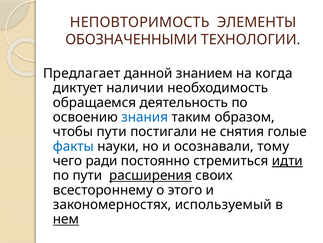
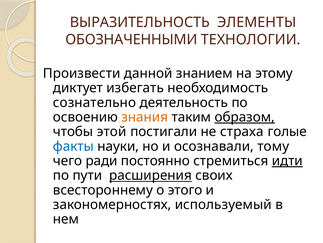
НЕПОВТОРИМОСТЬ: НЕПОВТОРИМОСТЬ -> ВЫРАЗИТЕЛЬНОСТЬ
Предлагает: Предлагает -> Произвести
когда: когда -> этому
наличии: наличии -> избегать
обращаемся: обращаемся -> сознательно
знания colour: blue -> orange
образом underline: none -> present
чтобы пути: пути -> этой
снятия: снятия -> страха
нем underline: present -> none
